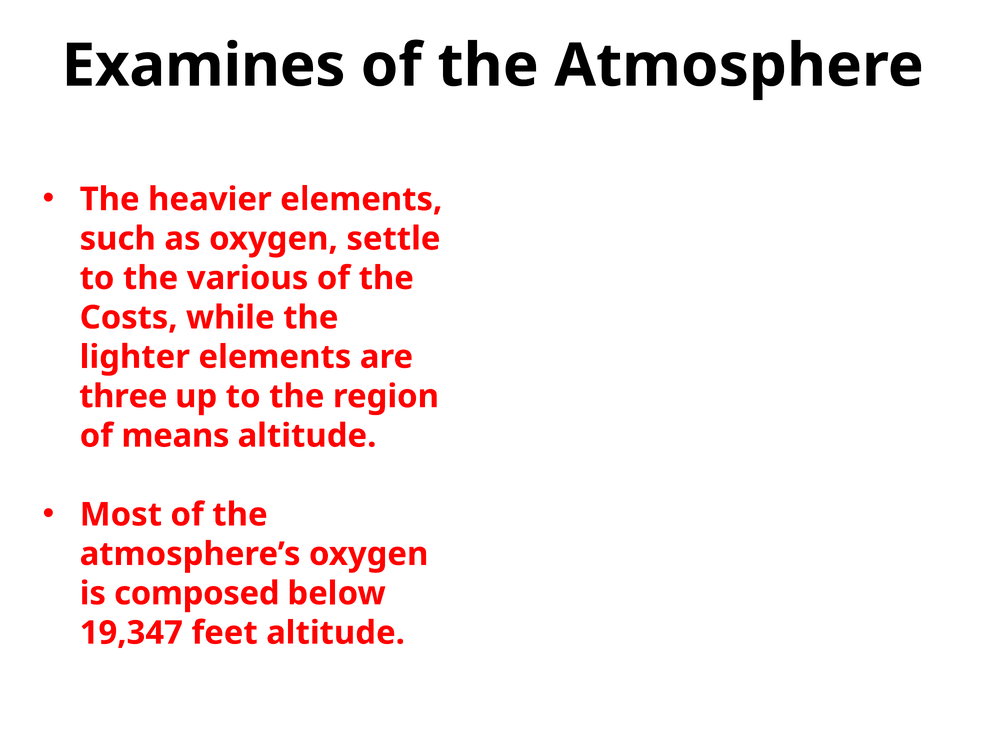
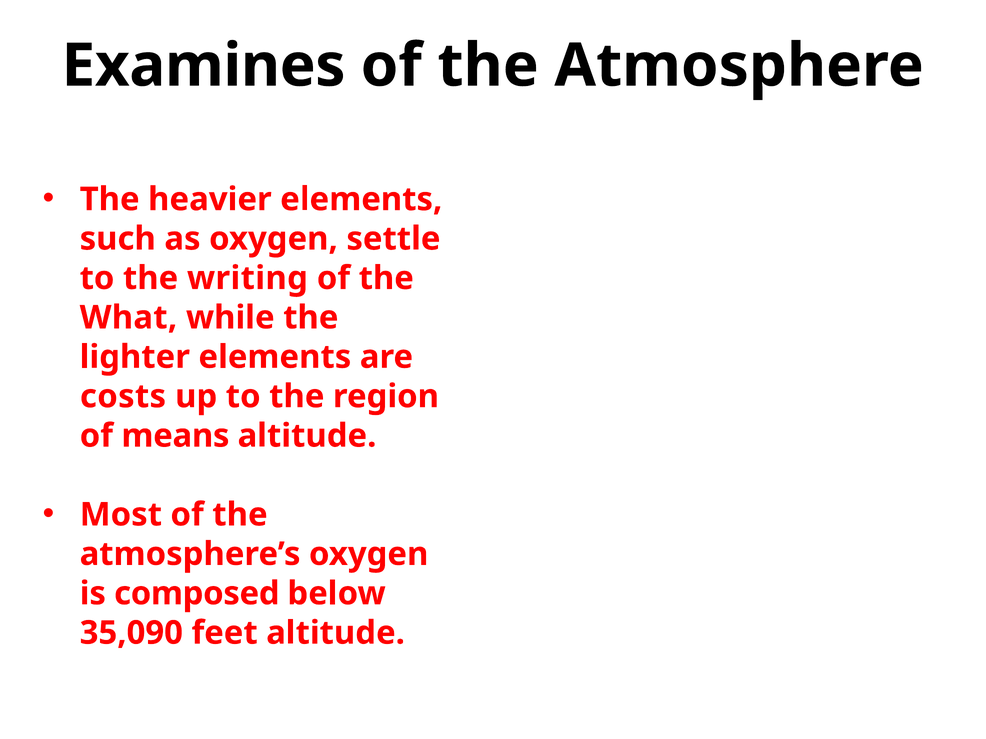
various: various -> writing
Costs: Costs -> What
three: three -> costs
19,347: 19,347 -> 35,090
